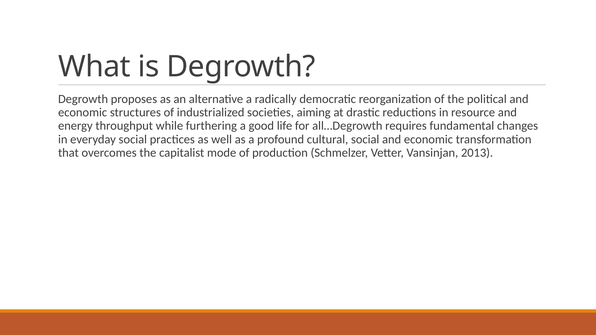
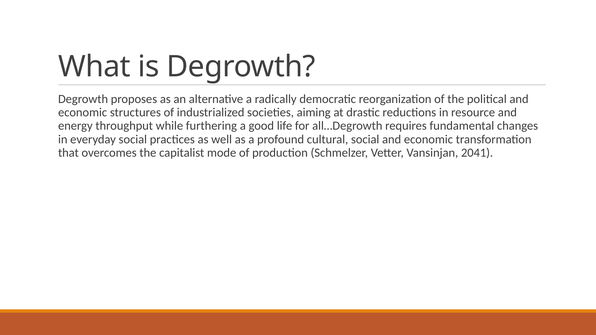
2013: 2013 -> 2041
